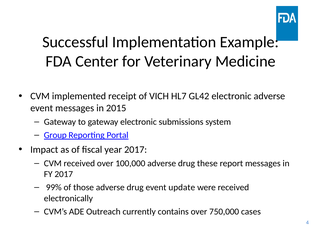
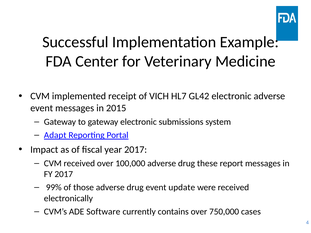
Group: Group -> Adapt
Outreach: Outreach -> Software
